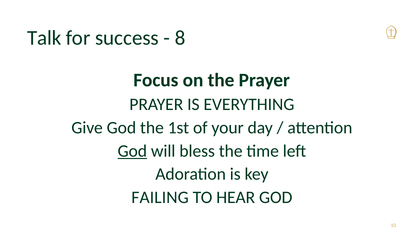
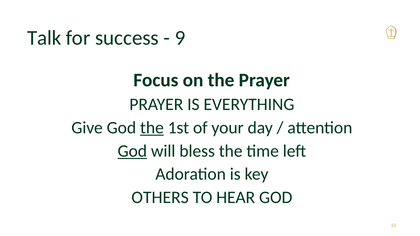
8: 8 -> 9
the at (152, 128) underline: none -> present
FAILING: FAILING -> OTHERS
